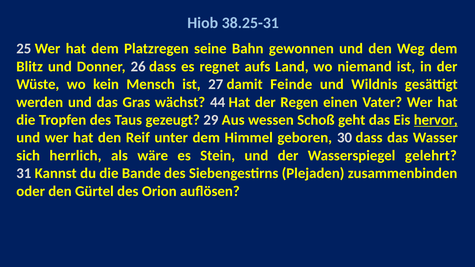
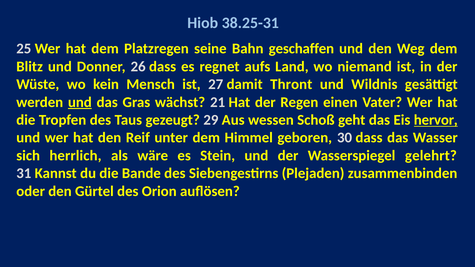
gewonnen: gewonnen -> geschaffen
Feinde: Feinde -> Thront
und at (80, 102) underline: none -> present
44: 44 -> 21
